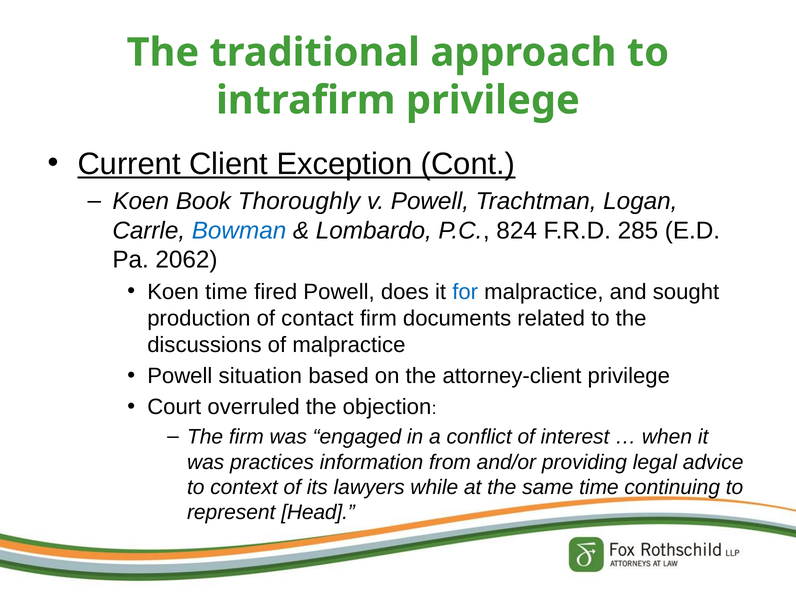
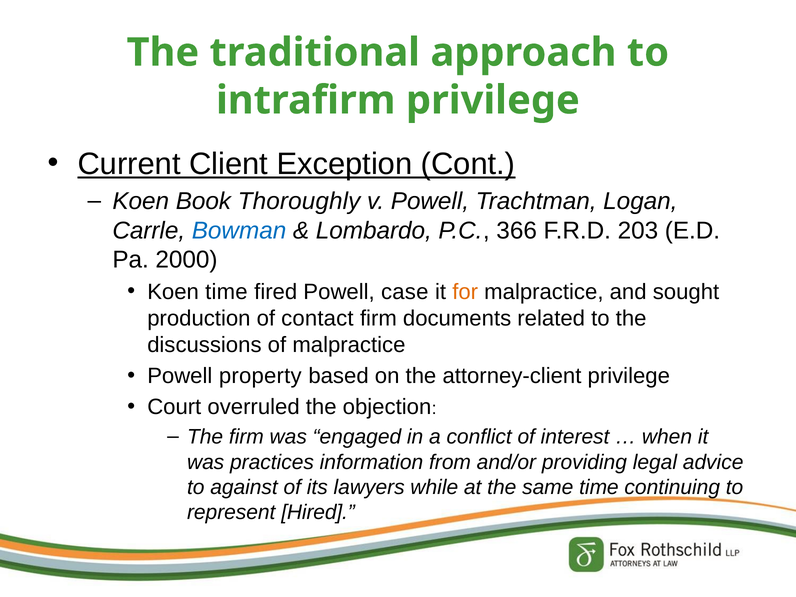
824: 824 -> 366
285: 285 -> 203
2062: 2062 -> 2000
does: does -> case
for colour: blue -> orange
situation: situation -> property
context: context -> against
Head: Head -> Hired
